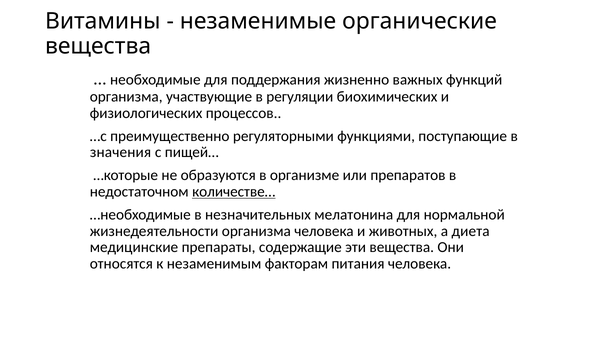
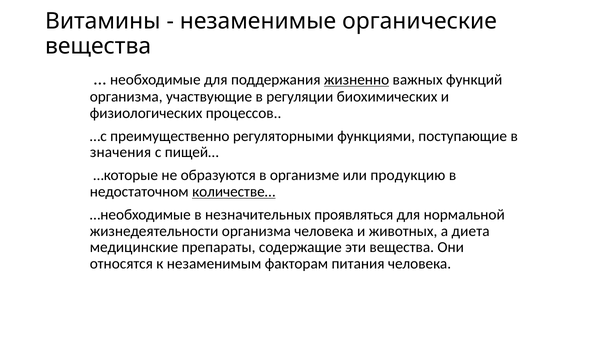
жизненно underline: none -> present
препаратов: препаратов -> продукцию
мелатонина: мелатонина -> проявляться
